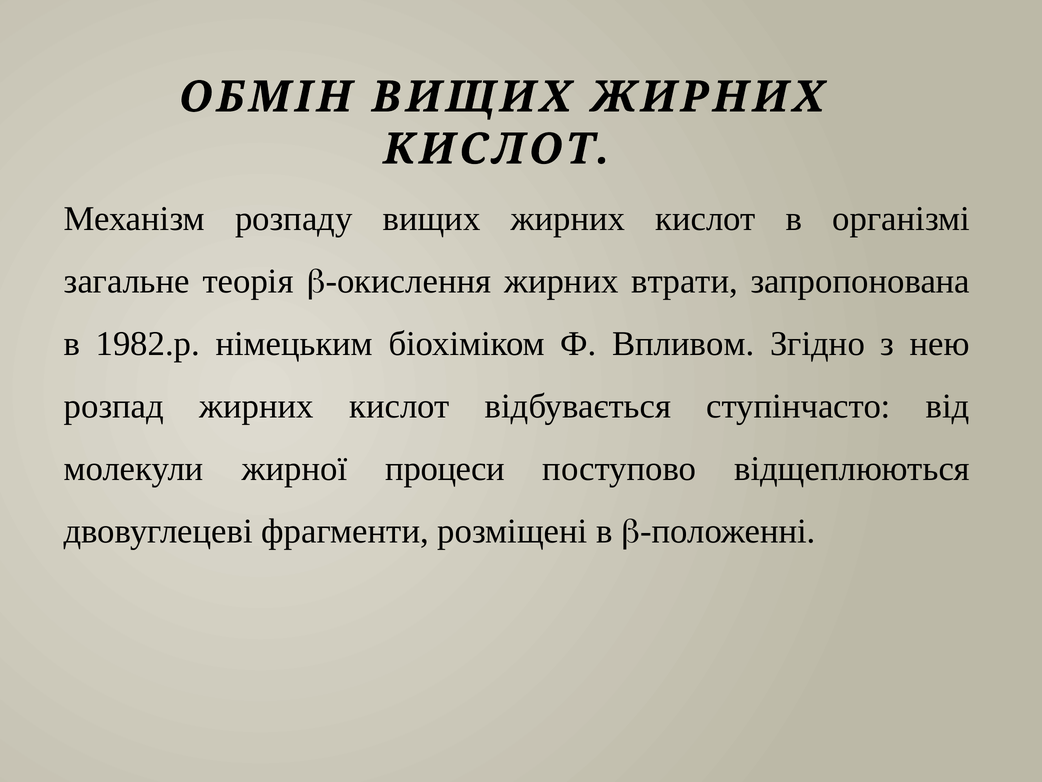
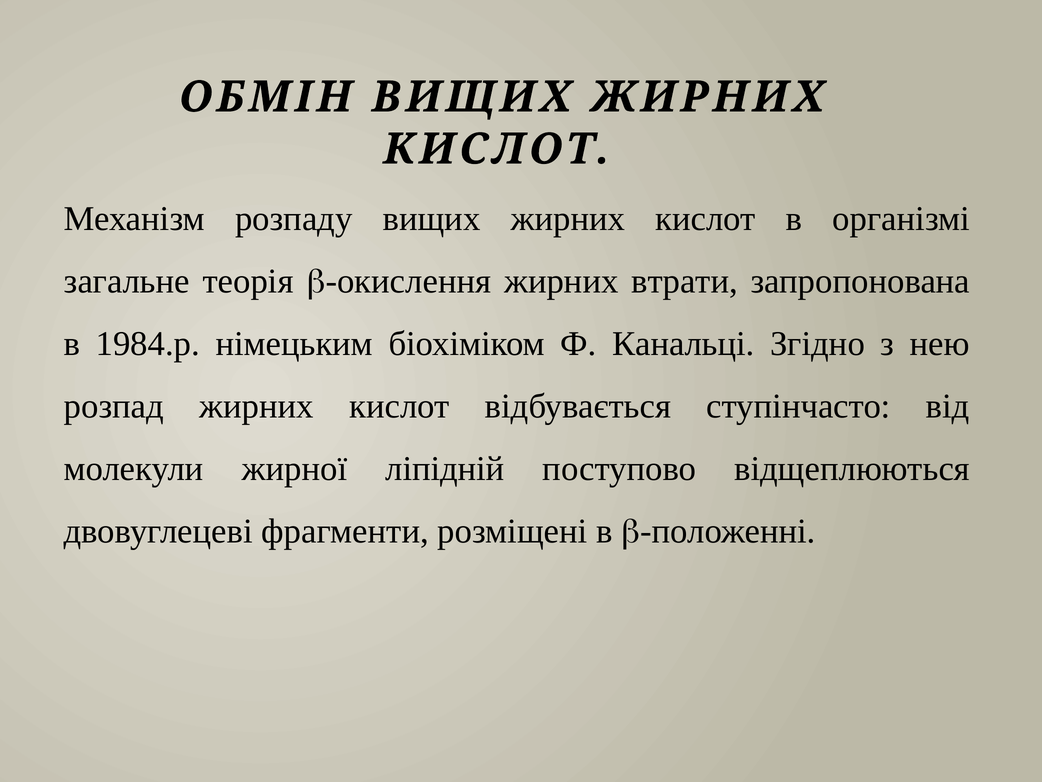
1982.р: 1982.р -> 1984.р
Впливом: Впливом -> Канальці
процеси: процеси -> ліпідній
